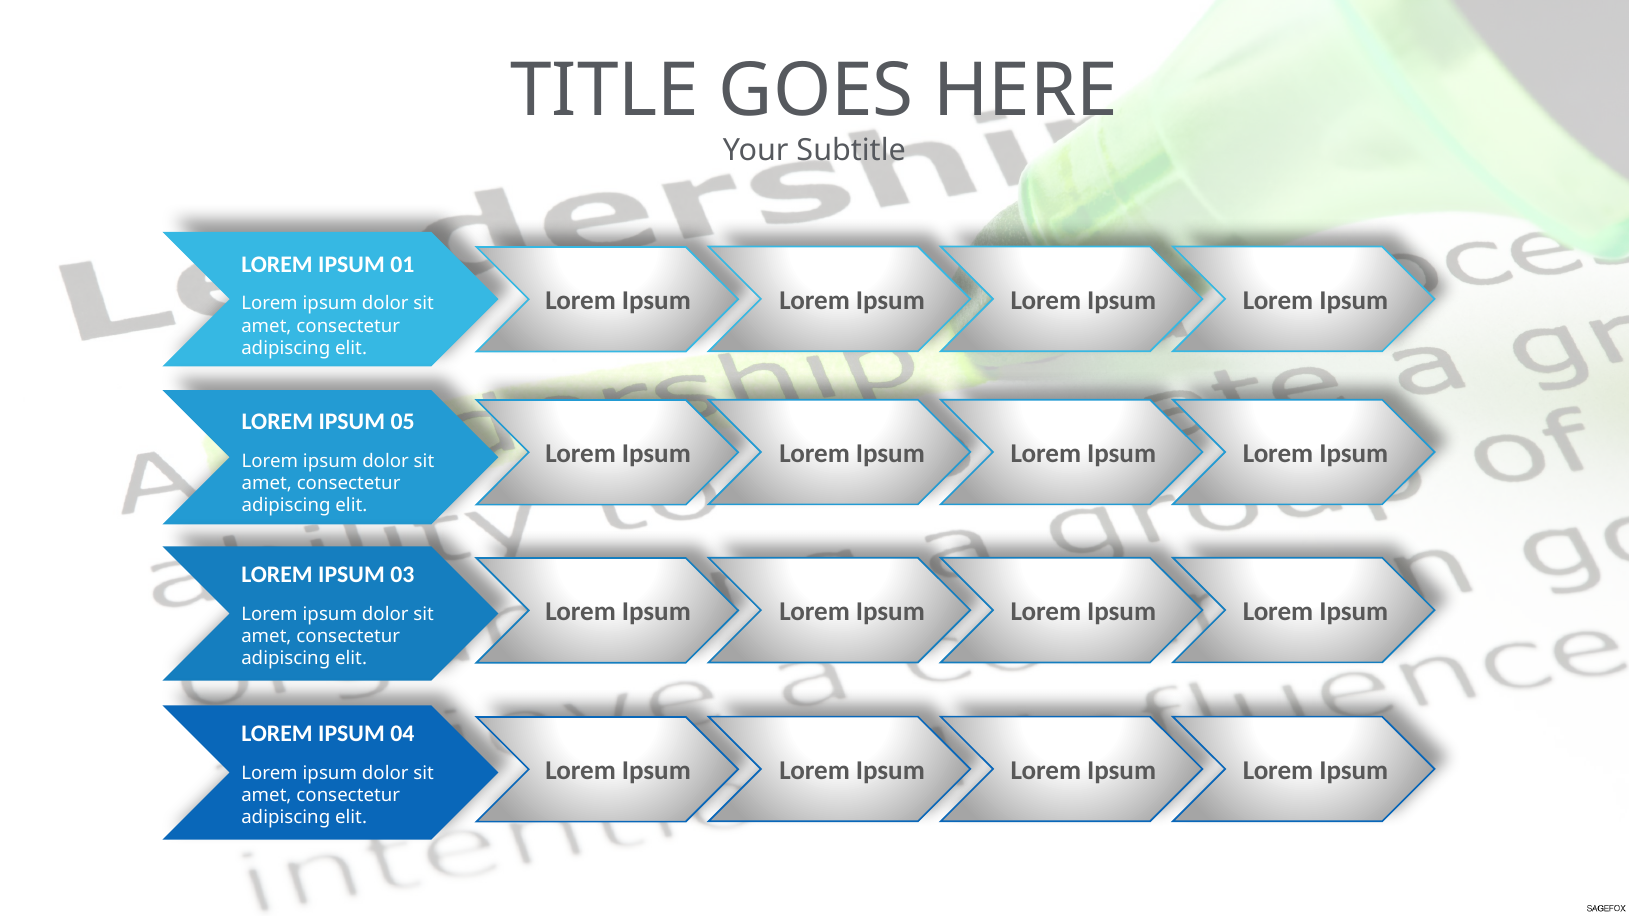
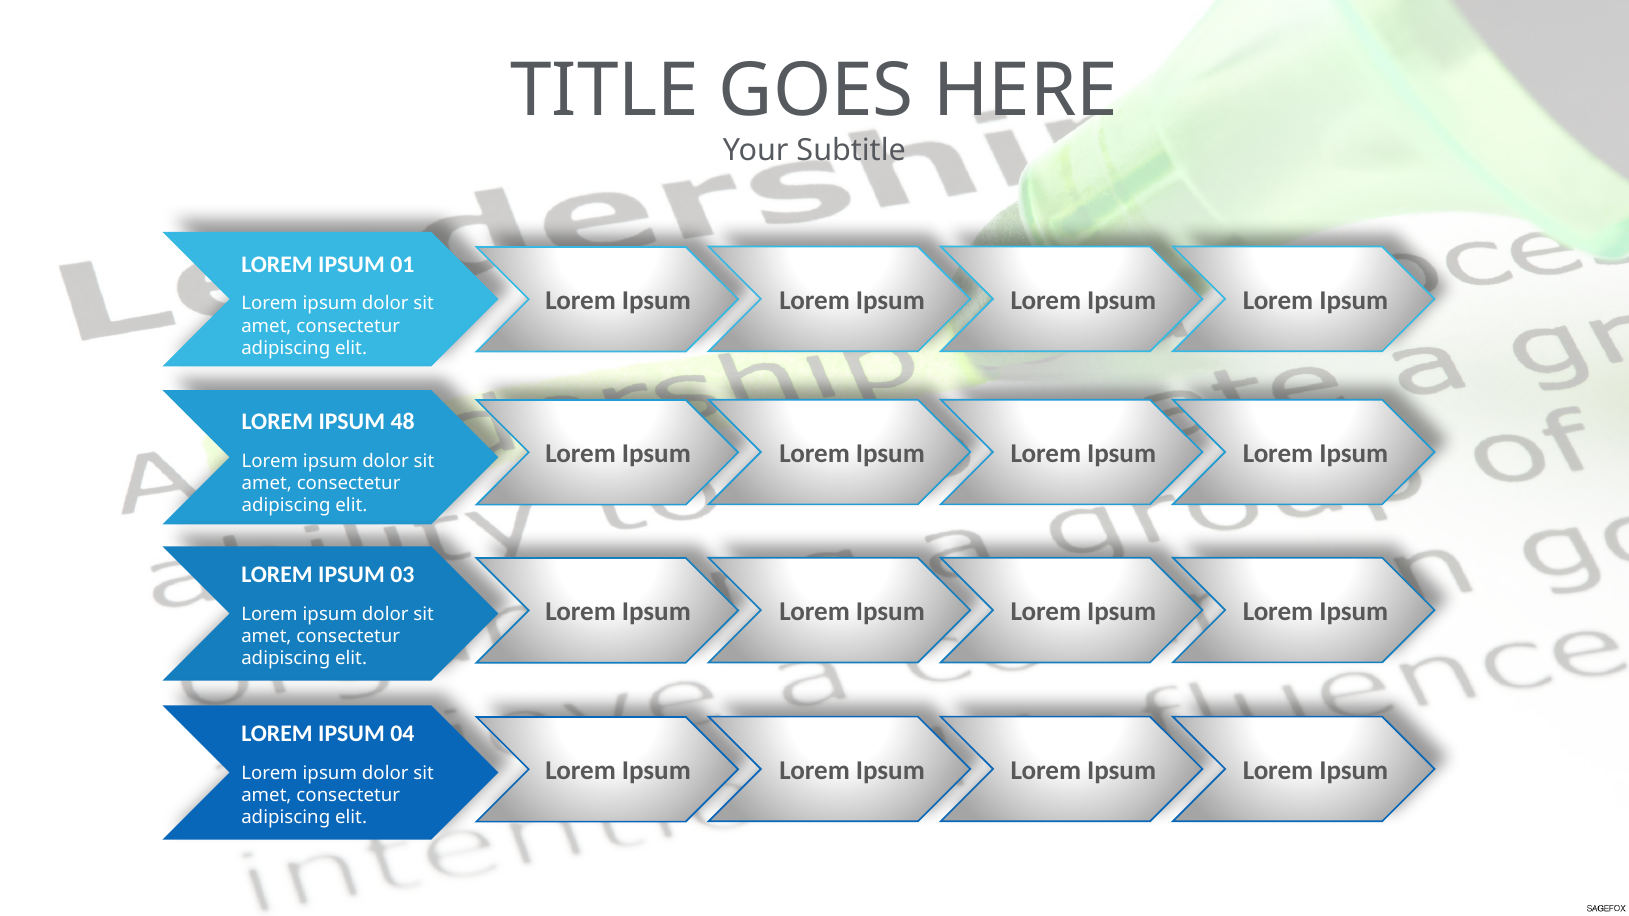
05: 05 -> 48
